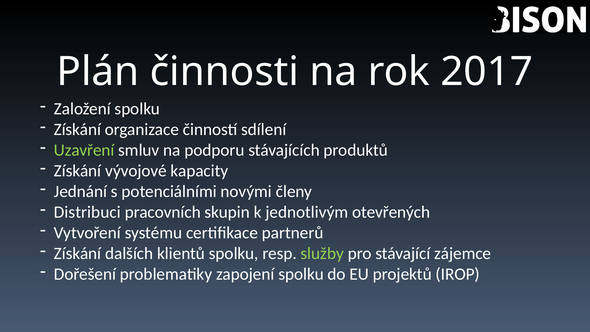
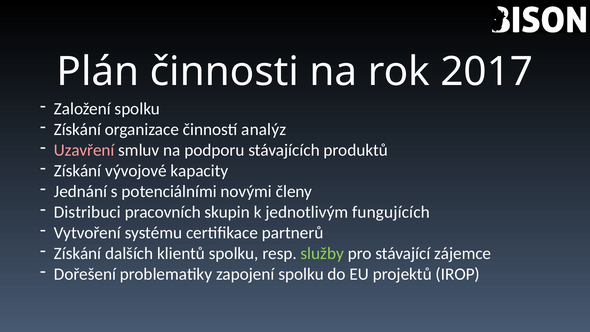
sdílení: sdílení -> analýz
Uzavření colour: light green -> pink
otevřených: otevřených -> fungujících
